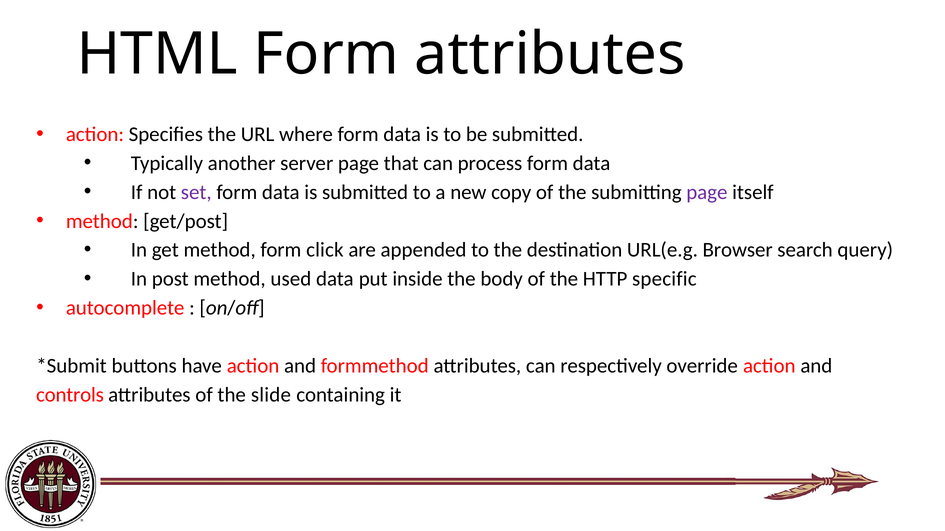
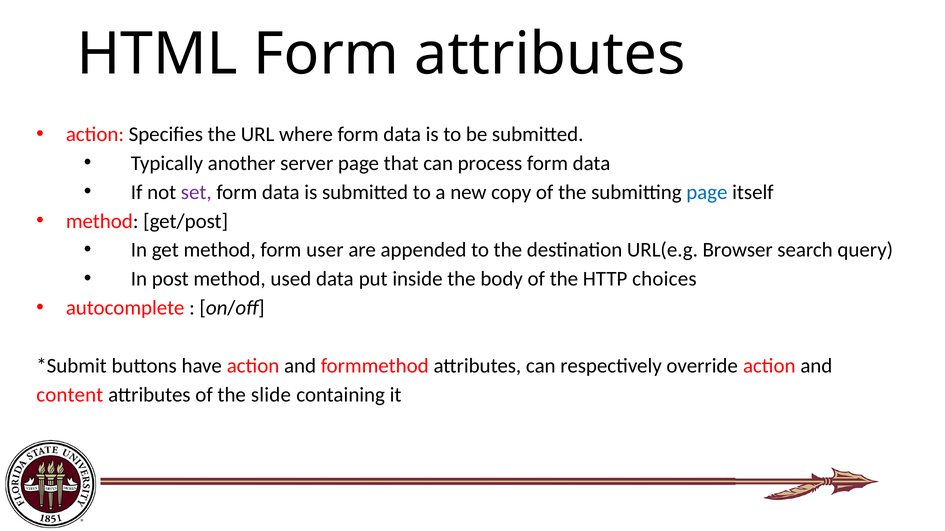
page at (707, 192) colour: purple -> blue
click: click -> user
specific: specific -> choices
controls: controls -> content
